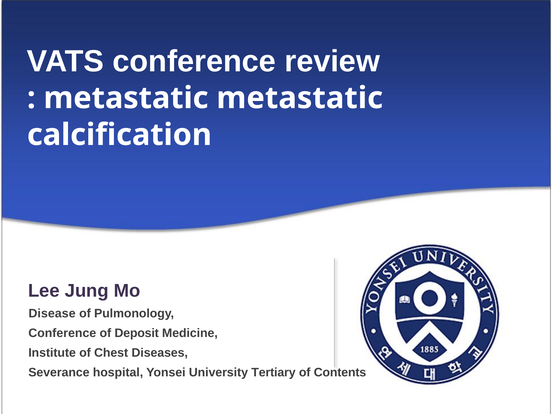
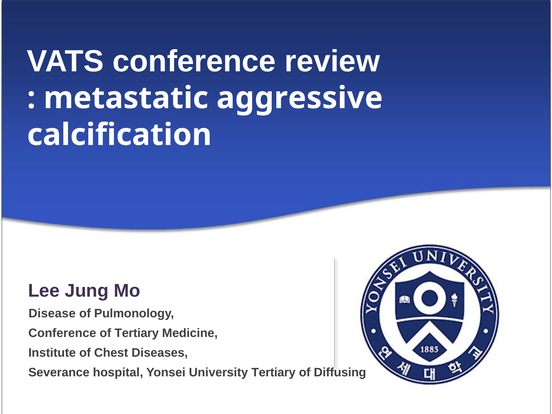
metastatic metastatic: metastatic -> aggressive
of Deposit: Deposit -> Tertiary
Contents: Contents -> Diffusing
